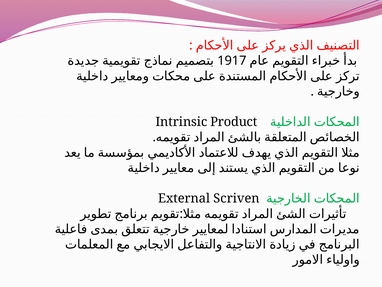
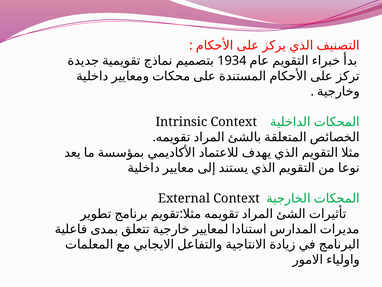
1917: 1917 -> 1934
Intrinsic Product: Product -> Context
External Scriven: Scriven -> Context
